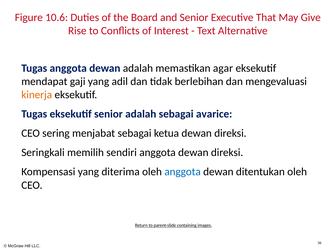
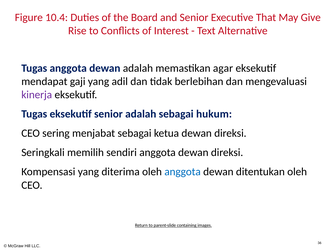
10.6: 10.6 -> 10.4
kinerja colour: orange -> purple
avarice: avarice -> hukum
